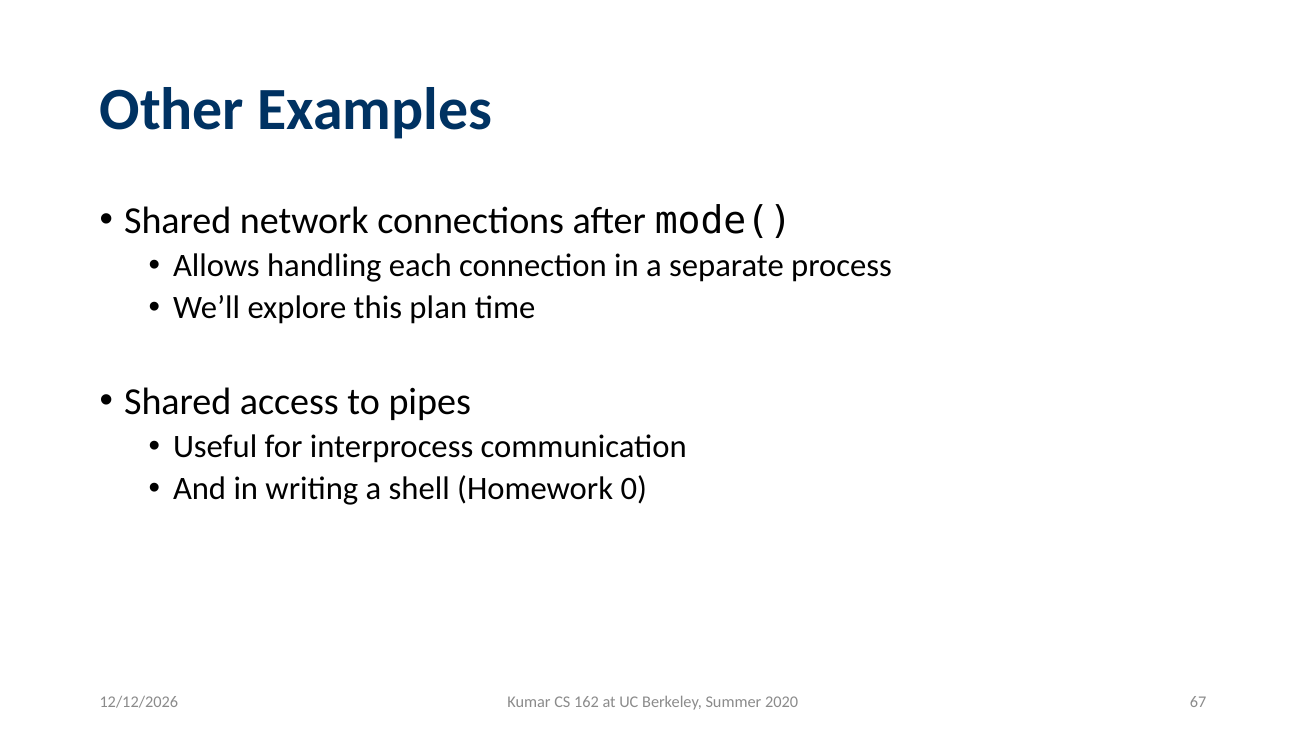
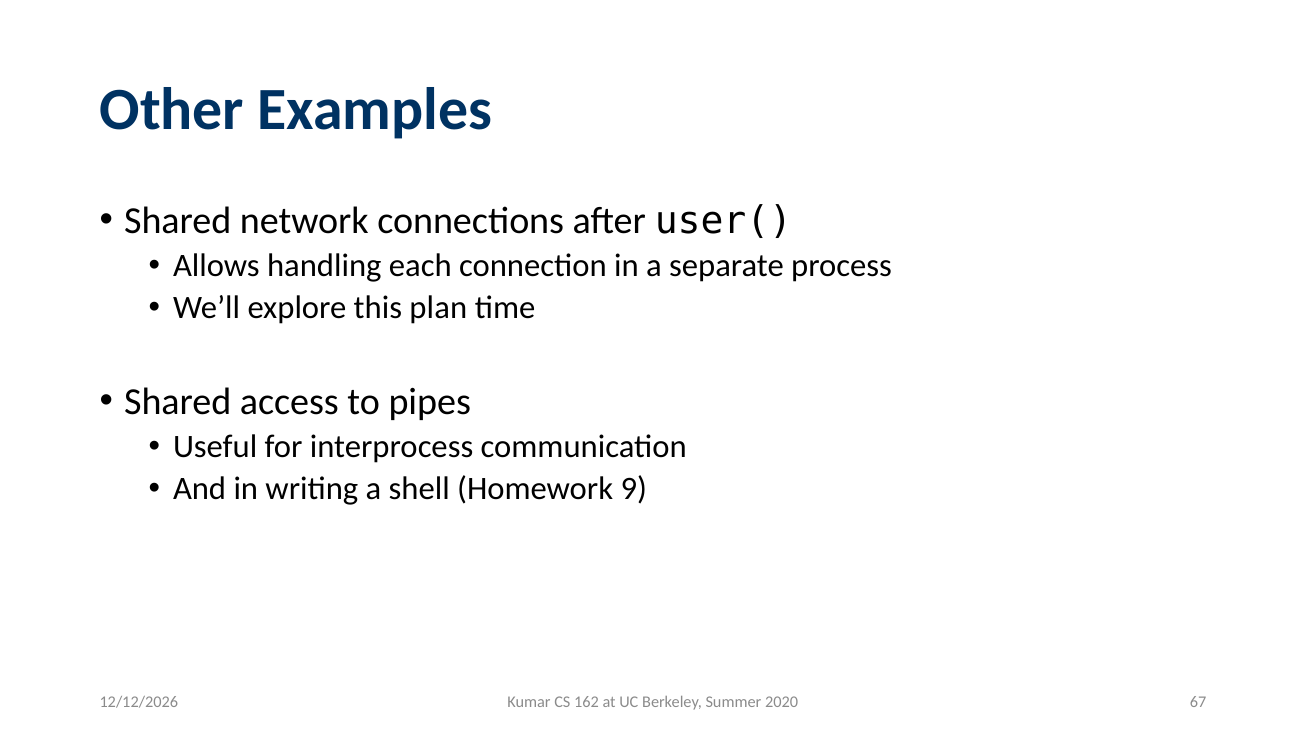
mode(: mode( -> user(
0: 0 -> 9
